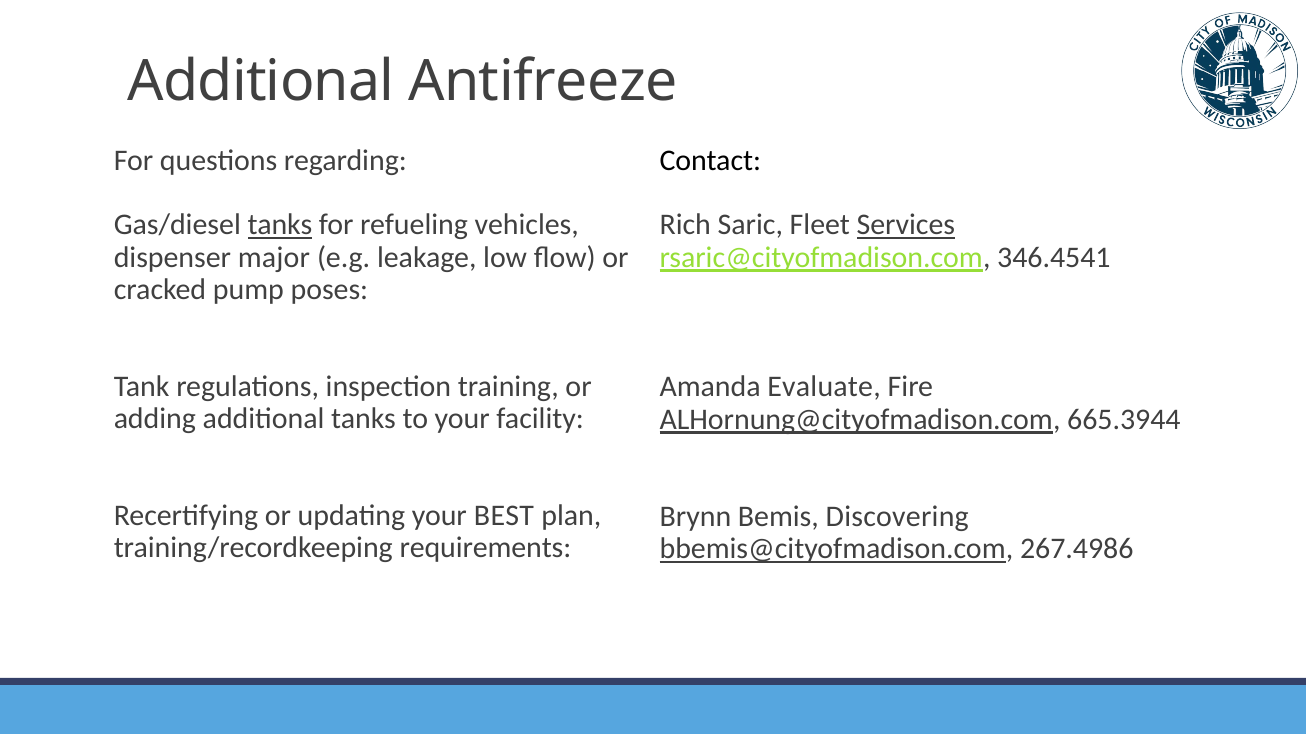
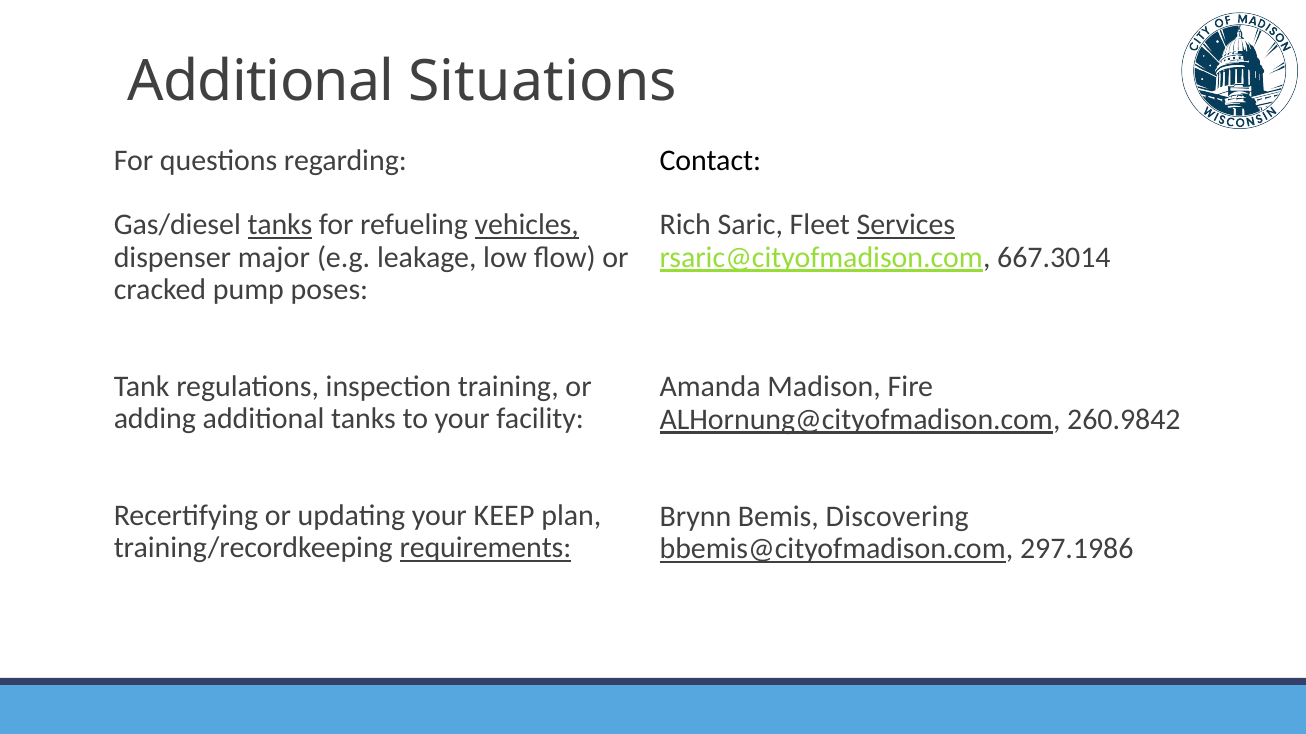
Antifreeze: Antifreeze -> Situations
vehicles underline: none -> present
346.4541: 346.4541 -> 667.3014
Evaluate: Evaluate -> Madison
665.3944: 665.3944 -> 260.9842
BEST: BEST -> KEEP
requirements underline: none -> present
267.4986: 267.4986 -> 297.1986
